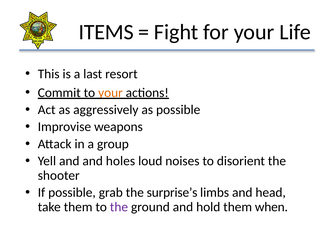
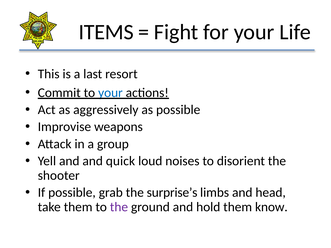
your at (110, 93) colour: orange -> blue
holes: holes -> quick
when: when -> know
